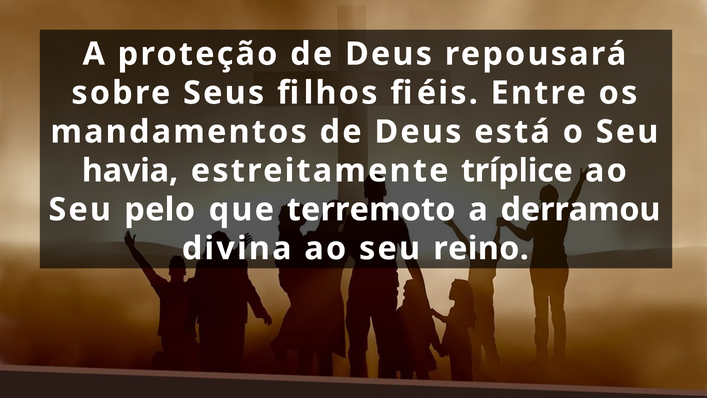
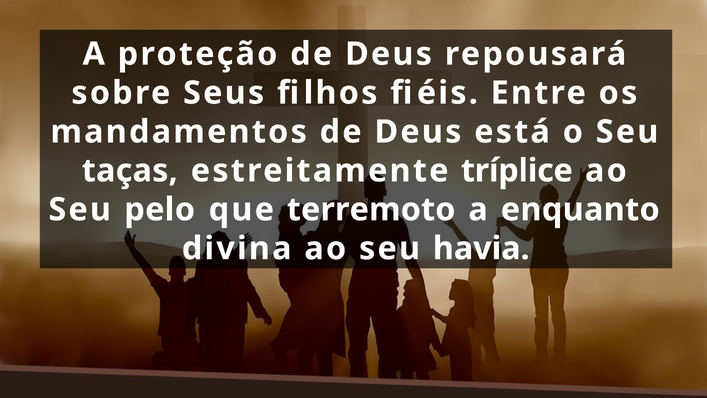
havia: havia -> taças
derramou: derramou -> enquanto
reino: reino -> havia
